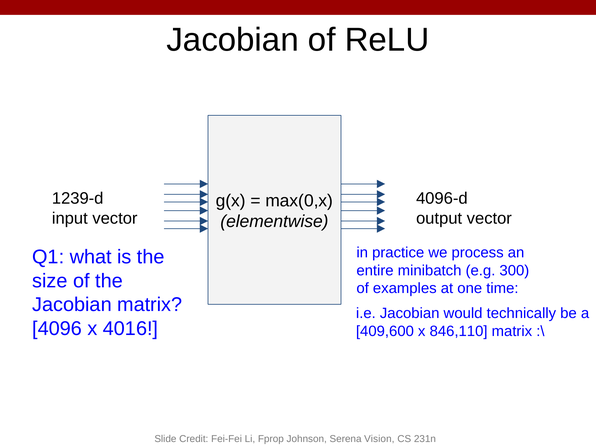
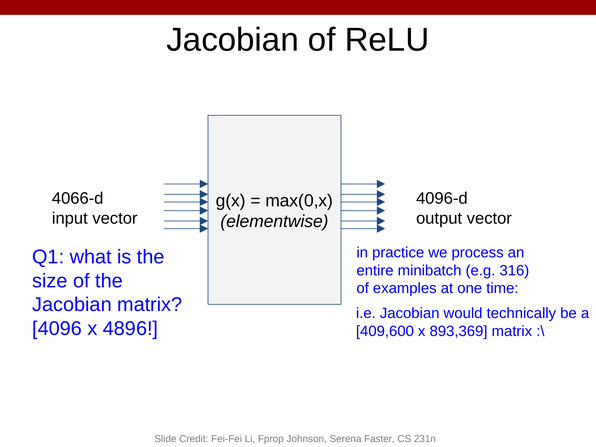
1239-d: 1239-d -> 4066-d
300: 300 -> 316
4016: 4016 -> 4896
846,110: 846,110 -> 893,369
Vision: Vision -> Faster
